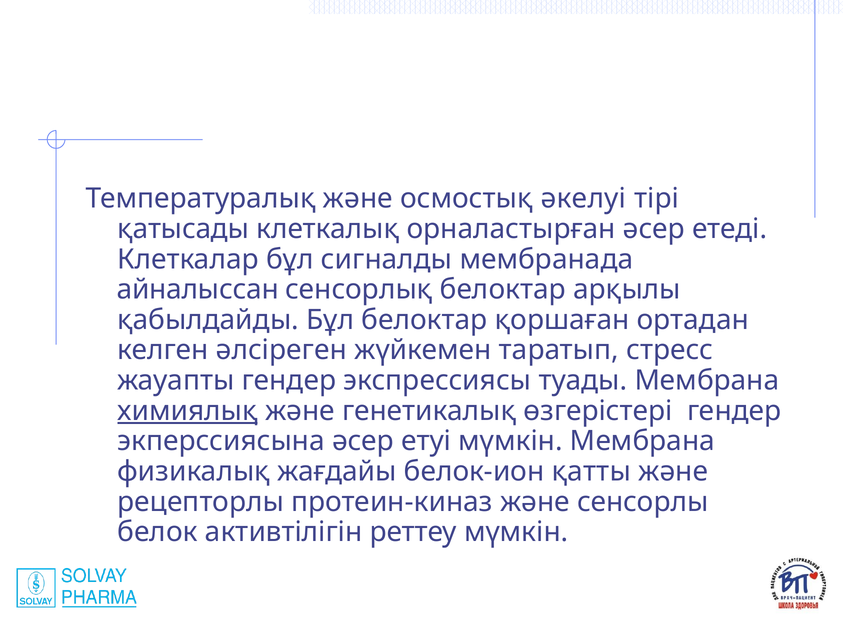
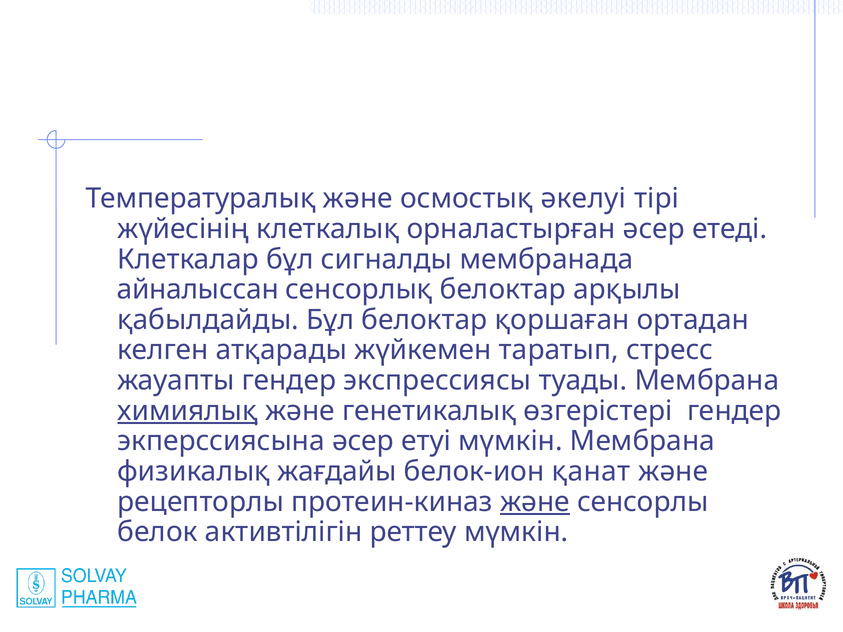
қатысады: қатысады -> жүйесінің
әлсіреген: әлсіреген -> атқарады
қатты: қатты -> қанат
және at (535, 502) underline: none -> present
